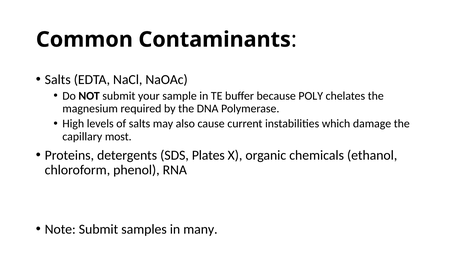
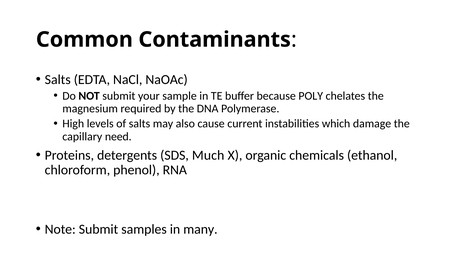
most: most -> need
Plates: Plates -> Much
